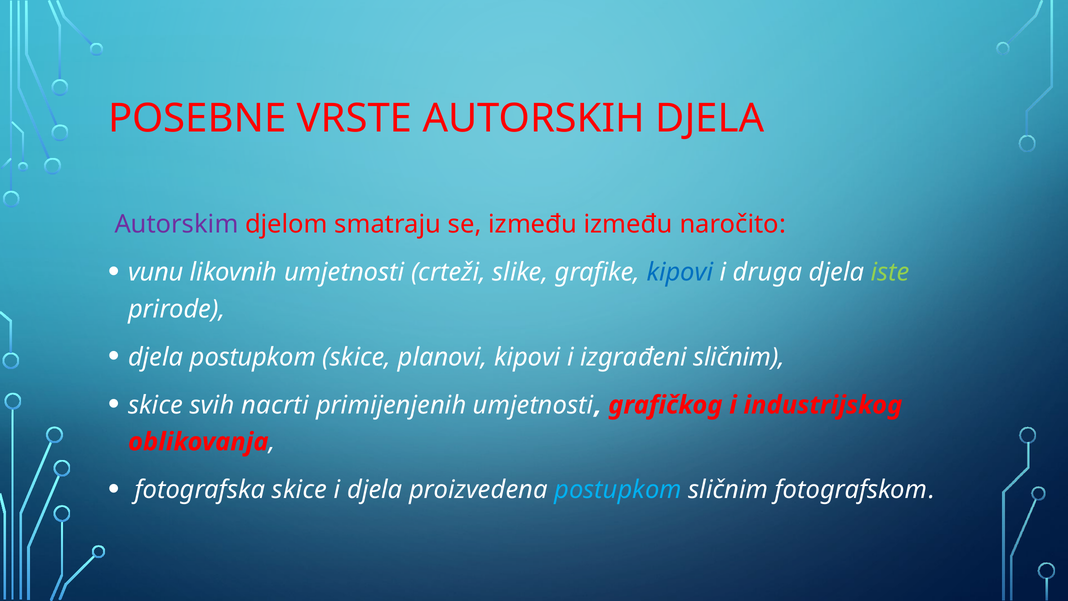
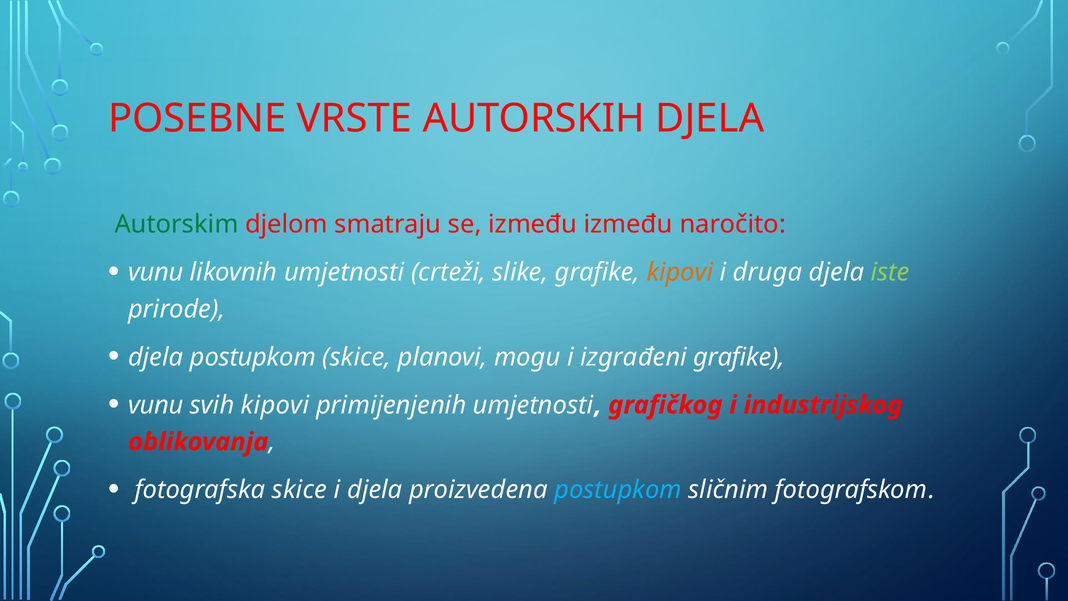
Autorskim colour: purple -> green
kipovi at (680, 272) colour: blue -> orange
planovi kipovi: kipovi -> mogu
izgrađeni sličnim: sličnim -> grafike
skice at (156, 405): skice -> vunu
svih nacrti: nacrti -> kipovi
